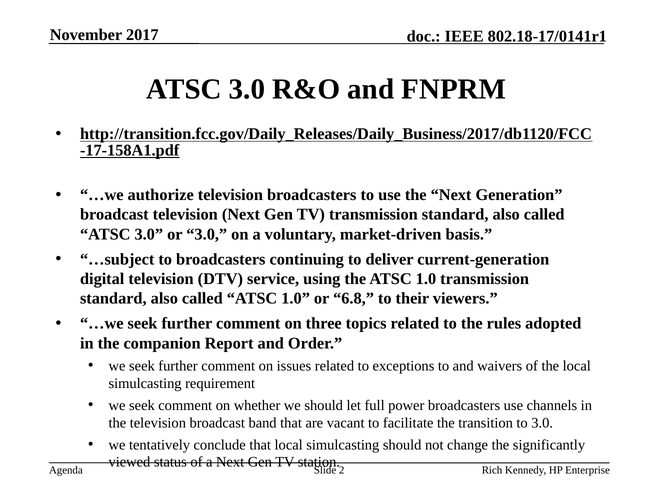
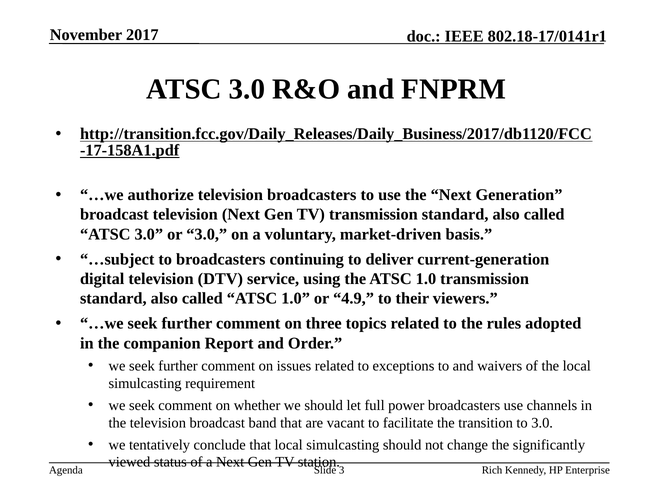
6.8: 6.8 -> 4.9
2: 2 -> 3
